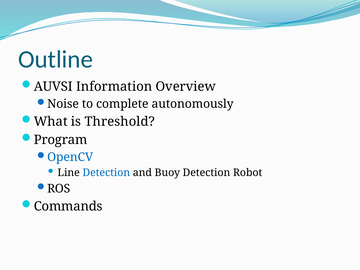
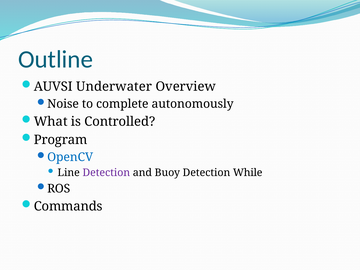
Information: Information -> Underwater
Threshold: Threshold -> Controlled
Detection at (106, 173) colour: blue -> purple
Robot: Robot -> While
